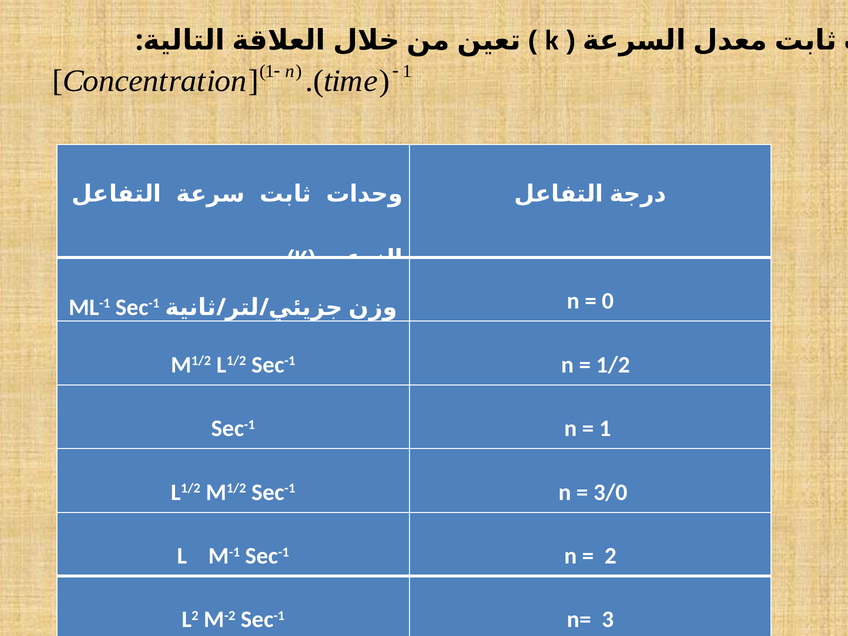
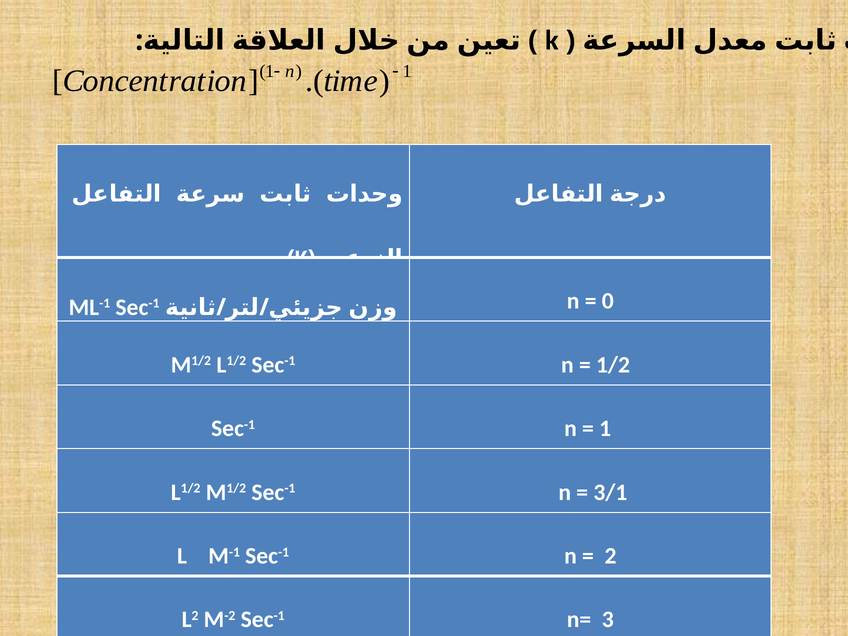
3/0: 3/0 -> 3/1
